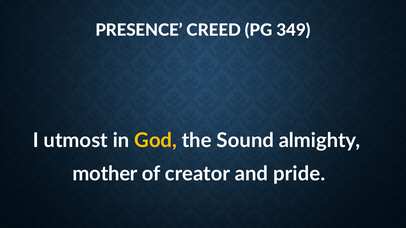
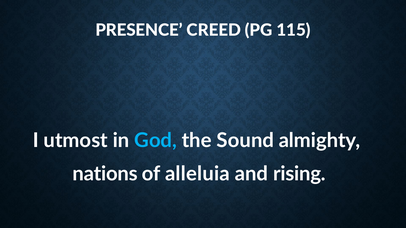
349: 349 -> 115
God colour: yellow -> light blue
mother: mother -> nations
creator: creator -> alleluia
pride: pride -> rising
